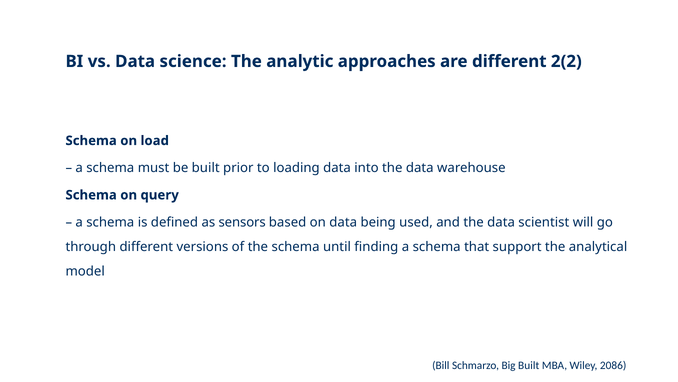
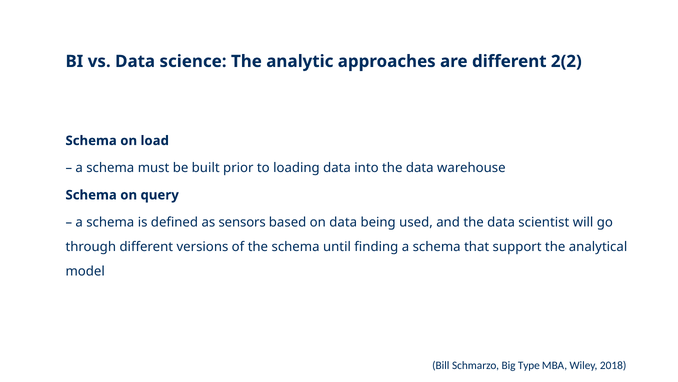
Big Built: Built -> Type
2086: 2086 -> 2018
